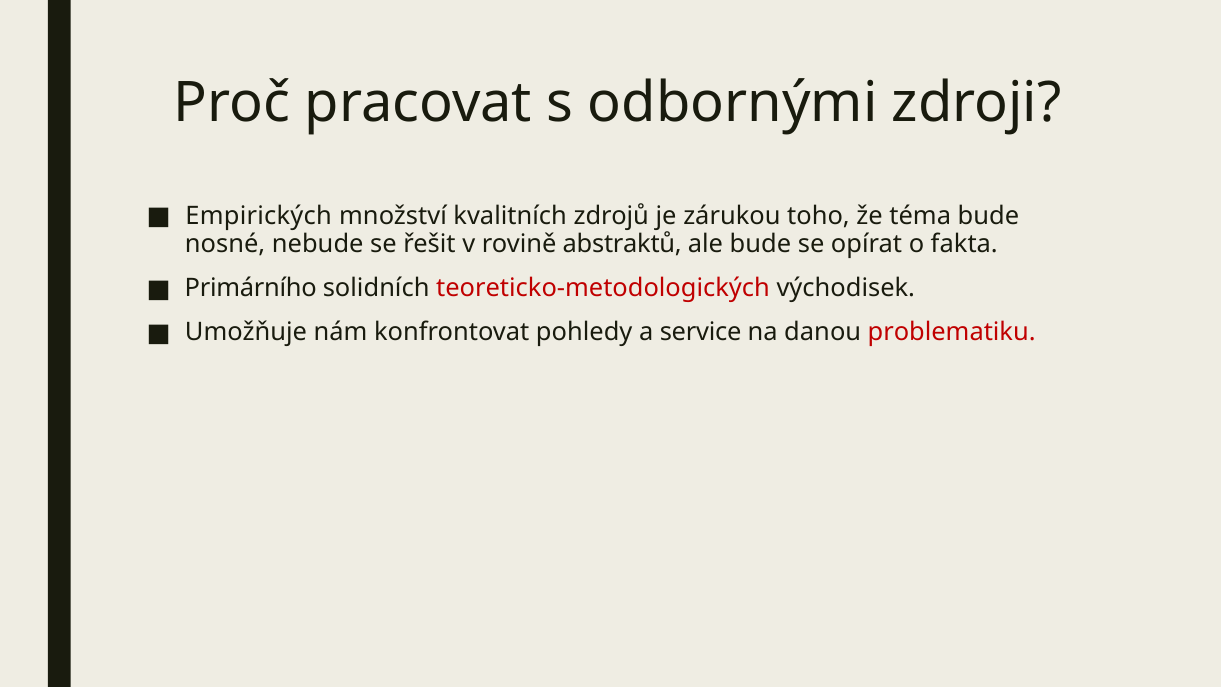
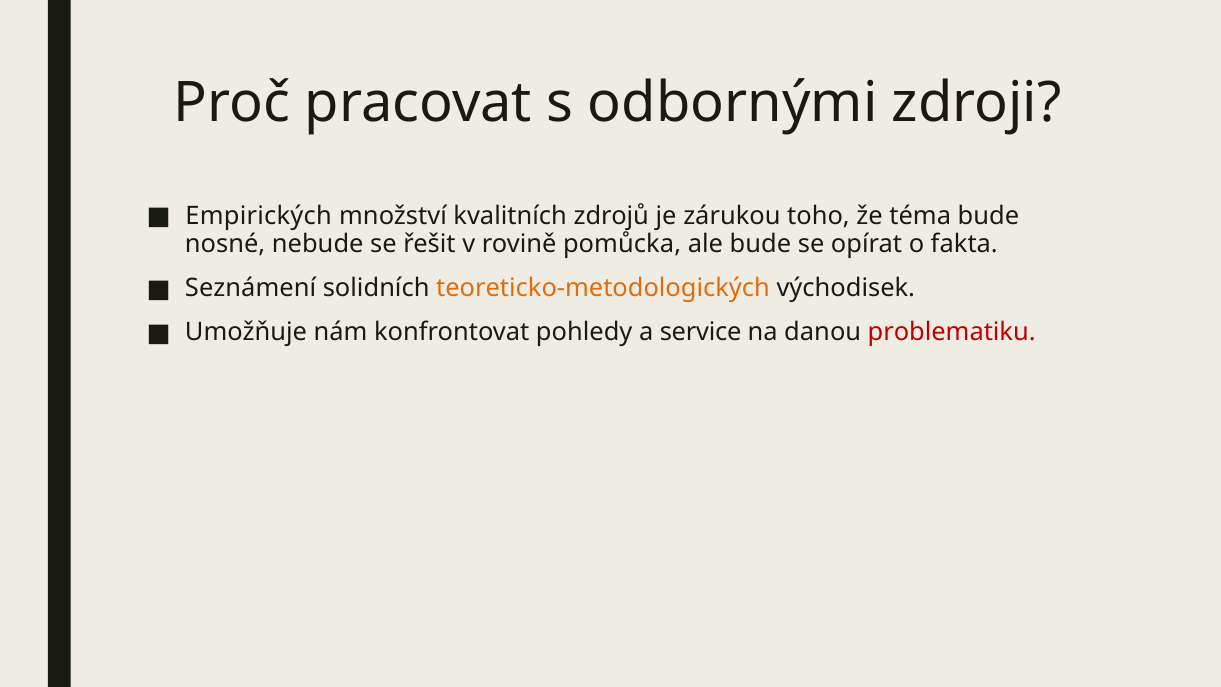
abstraktů: abstraktů -> pomůcka
Primárního: Primárního -> Seznámení
teoreticko-metodologických colour: red -> orange
